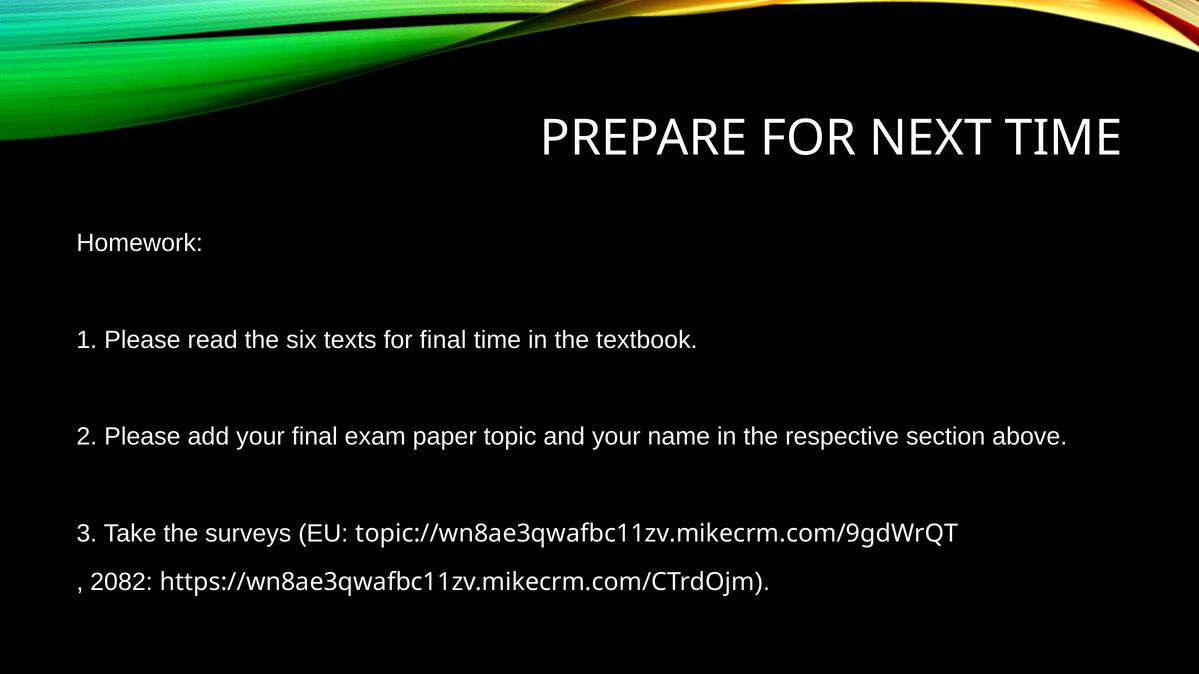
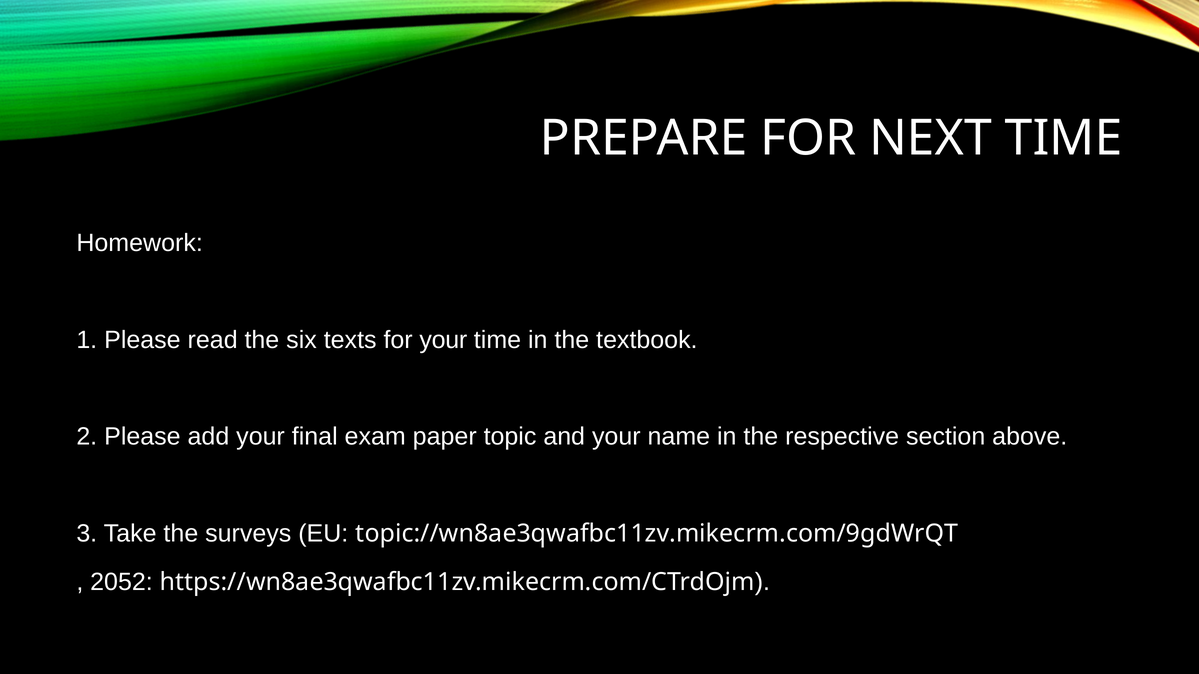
for final: final -> your
2082: 2082 -> 2052
